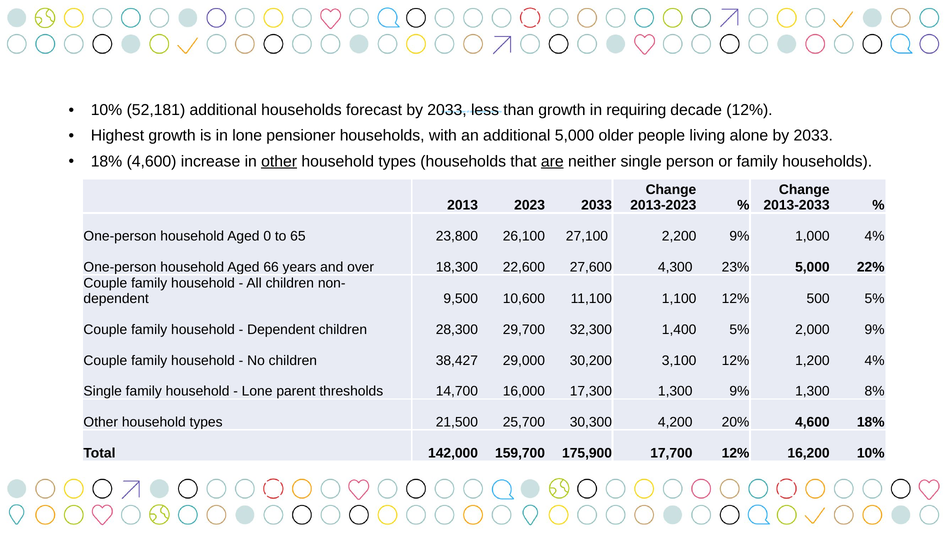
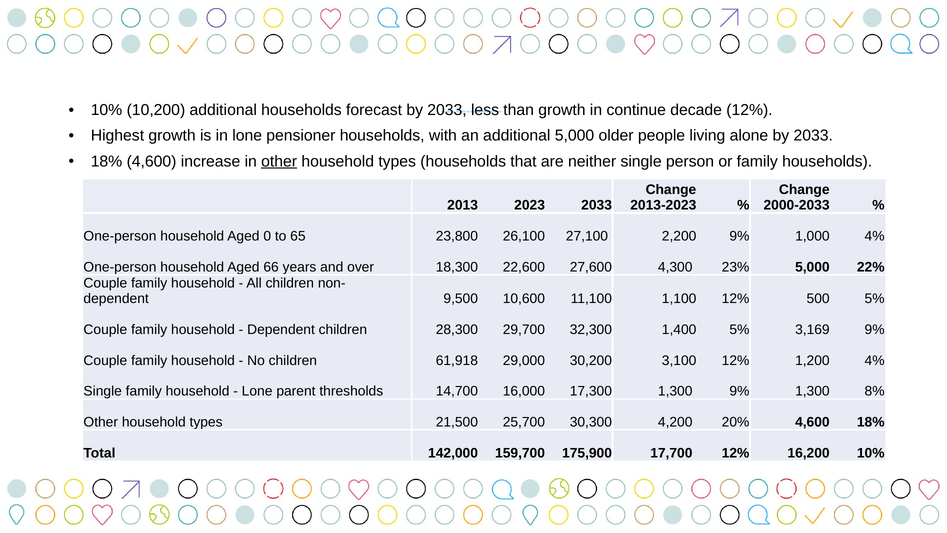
52,181: 52,181 -> 10,200
requiring: requiring -> continue
are underline: present -> none
2013-2033: 2013-2033 -> 2000-2033
2,000: 2,000 -> 3,169
38,427: 38,427 -> 61,918
